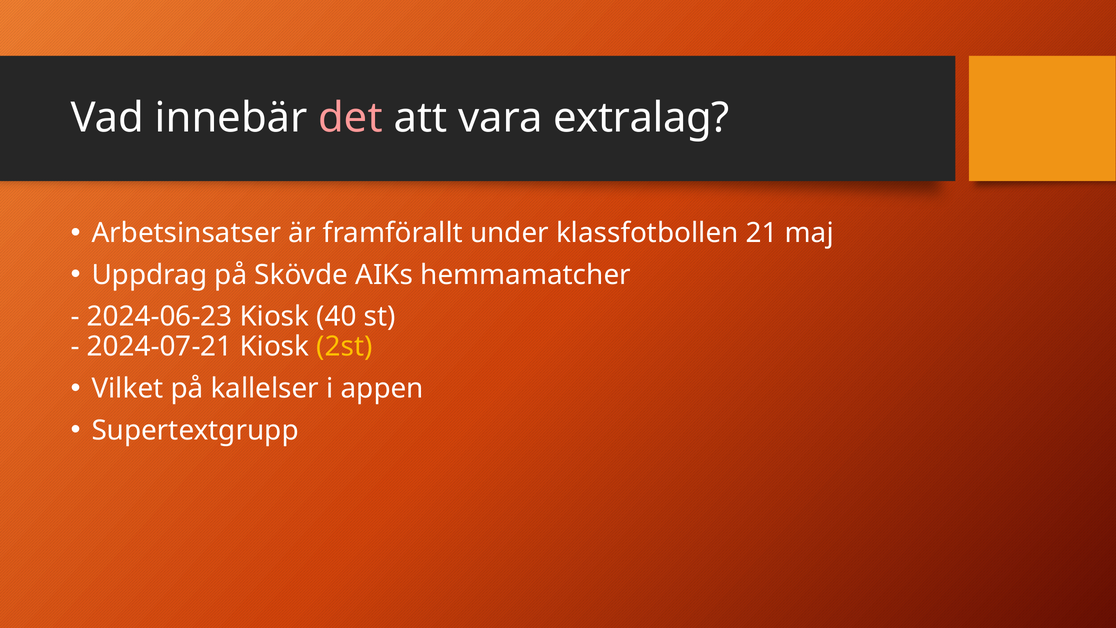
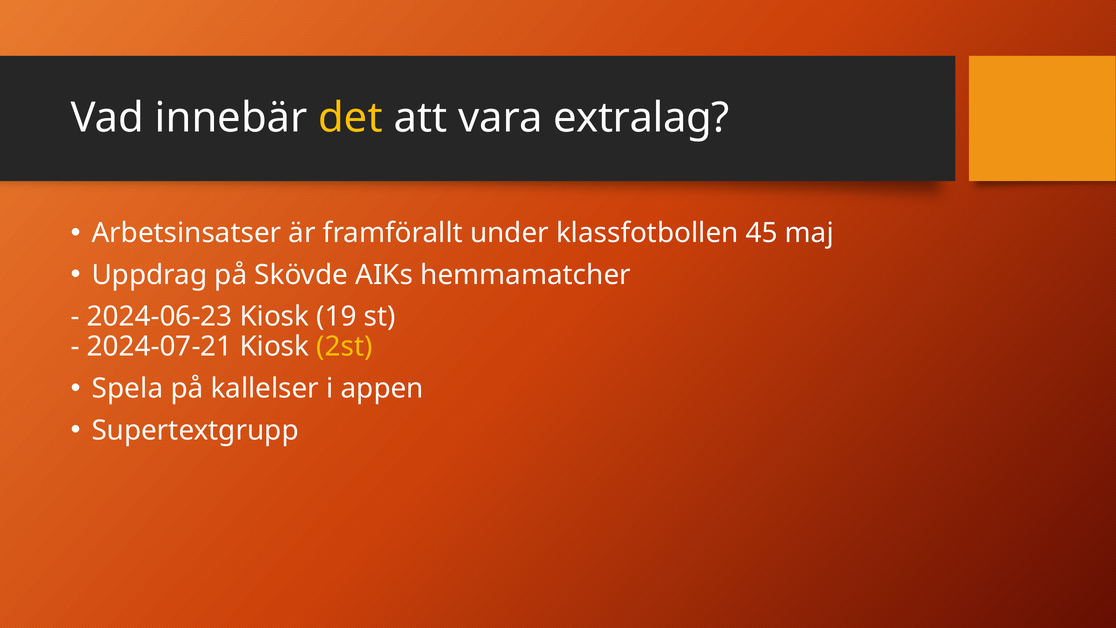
det colour: pink -> yellow
21: 21 -> 45
40: 40 -> 19
Vilket: Vilket -> Spela
